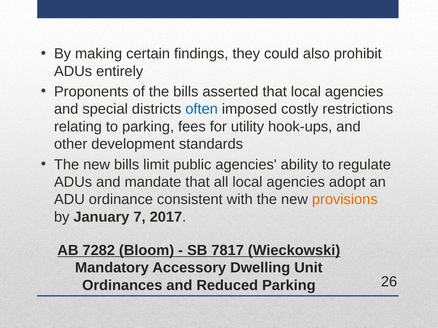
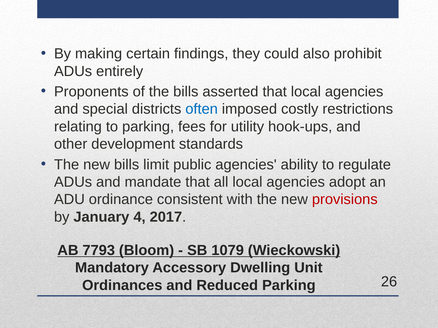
provisions colour: orange -> red
7: 7 -> 4
7282: 7282 -> 7793
7817: 7817 -> 1079
